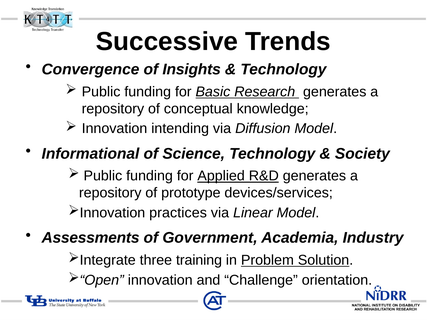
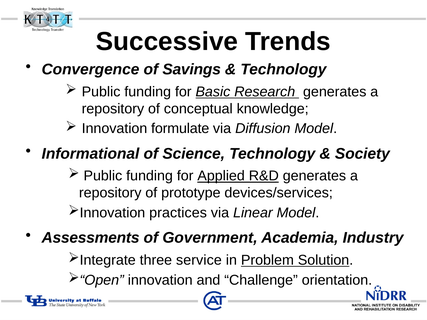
Insights: Insights -> Savings
intending: intending -> formulate
training: training -> service
